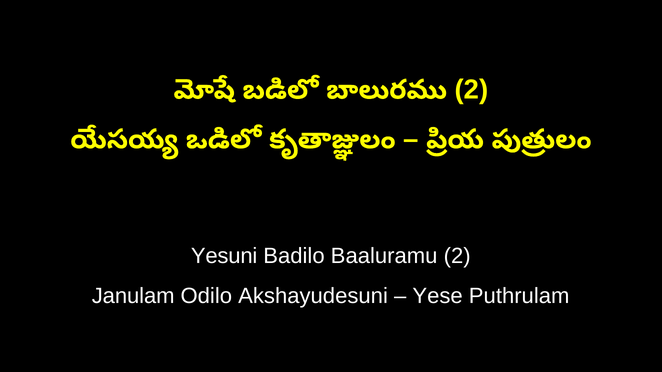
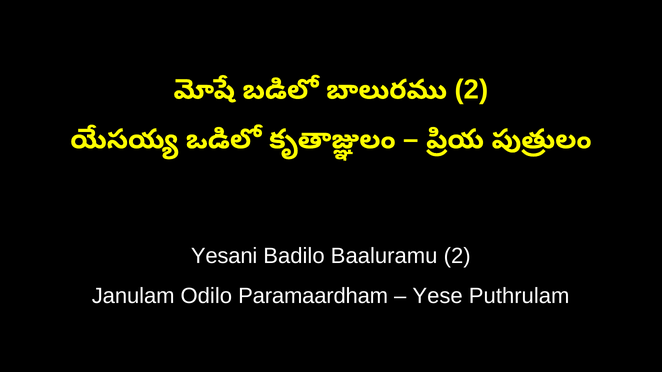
Yesuni: Yesuni -> Yesani
Akshayudesuni: Akshayudesuni -> Paramaardham
